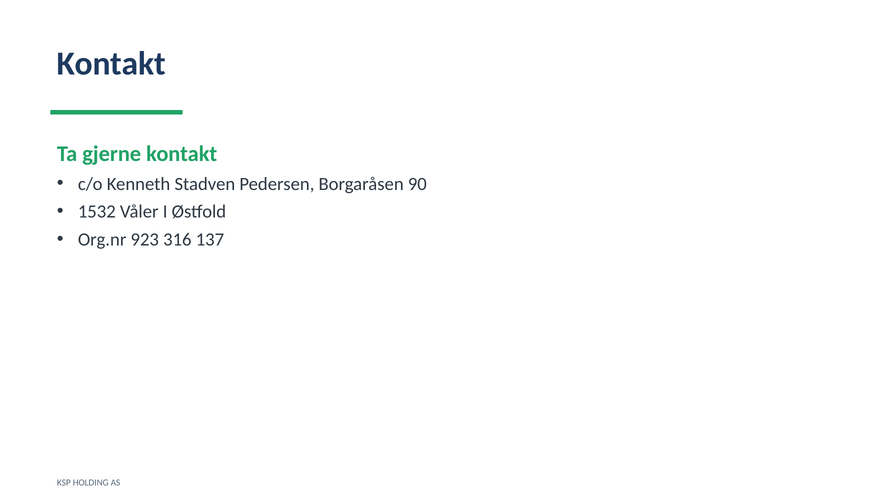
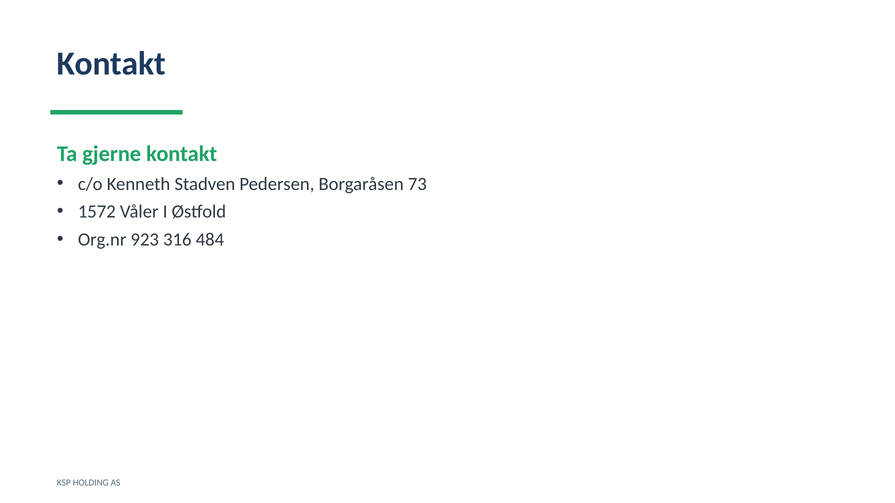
90: 90 -> 73
1532: 1532 -> 1572
137: 137 -> 484
